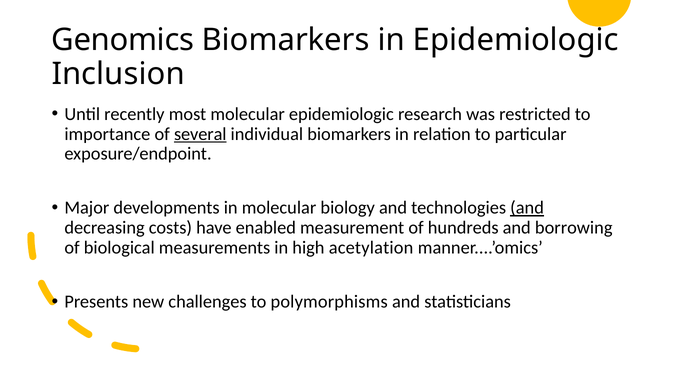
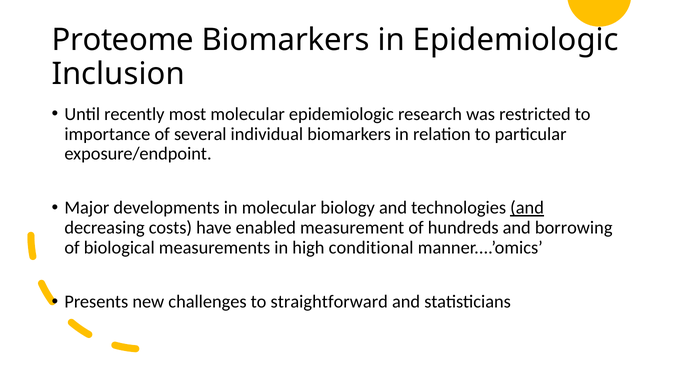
Genomics: Genomics -> Proteome
several underline: present -> none
acetylation: acetylation -> conditional
polymorphisms: polymorphisms -> straightforward
